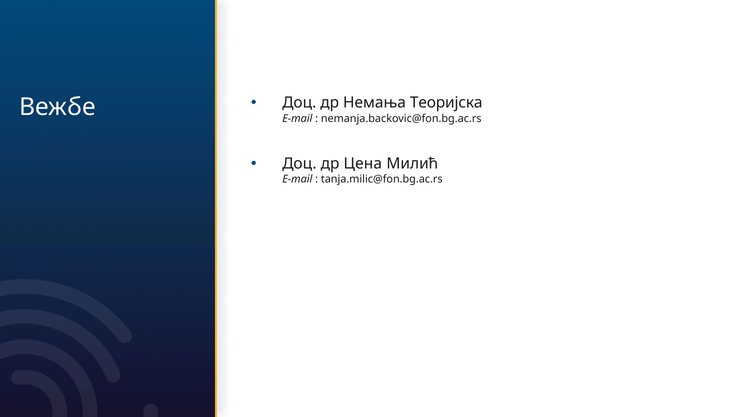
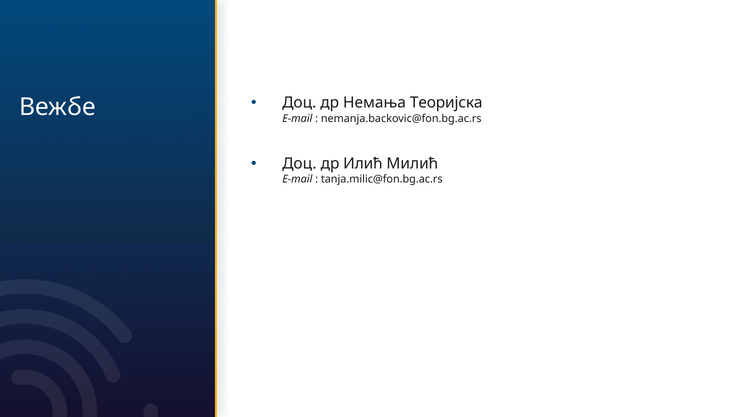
Цена: Цена -> Илић
